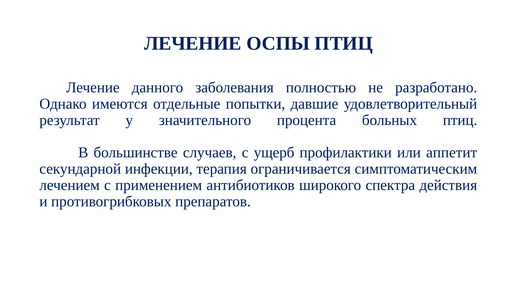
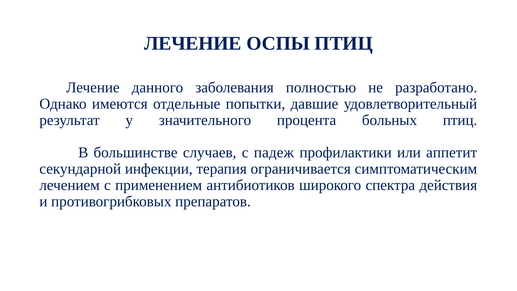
ущерб: ущерб -> падеж
